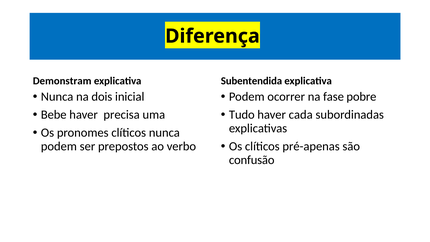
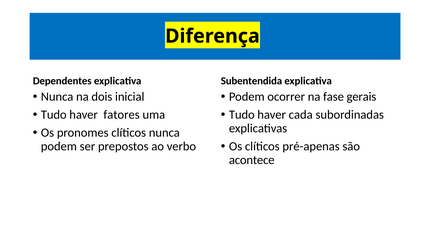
Demonstram: Demonstram -> Dependentes
pobre: pobre -> gerais
Bebe at (54, 115): Bebe -> Tudo
precisa: precisa -> fatores
confusão: confusão -> acontece
